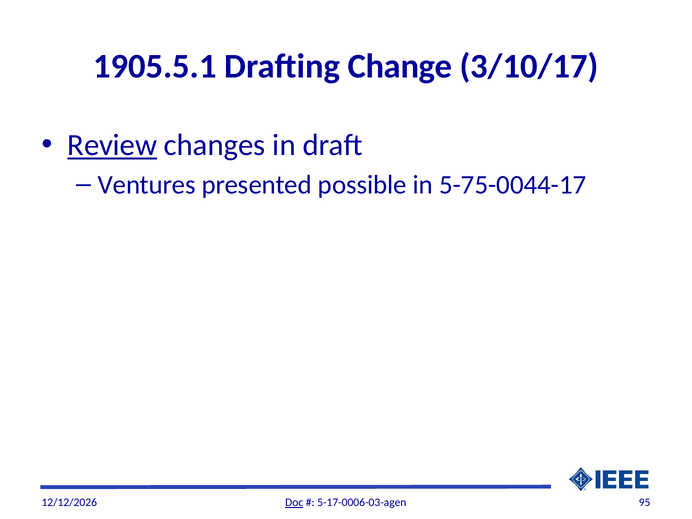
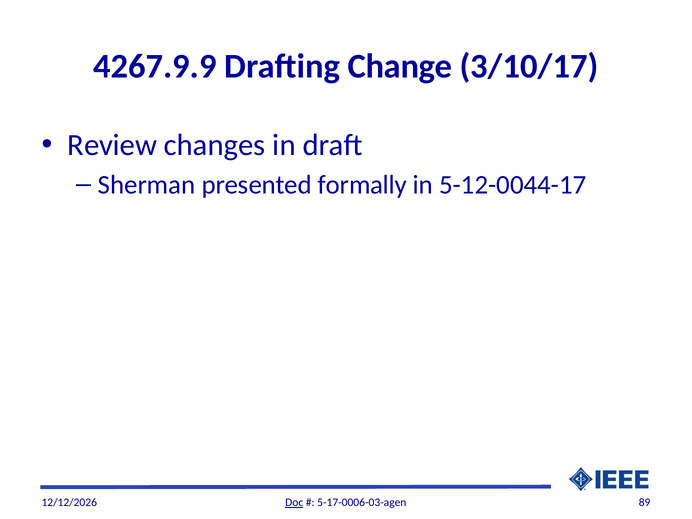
1905.5.1: 1905.5.1 -> 4267.9.9
Review underline: present -> none
Ventures: Ventures -> Sherman
possible: possible -> formally
5-75-0044-17: 5-75-0044-17 -> 5-12-0044-17
95: 95 -> 89
